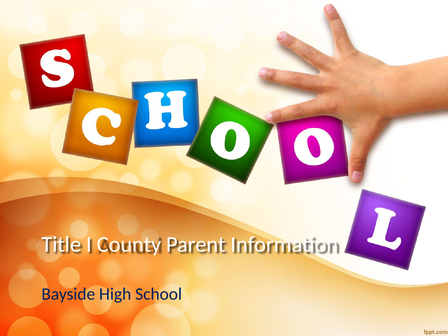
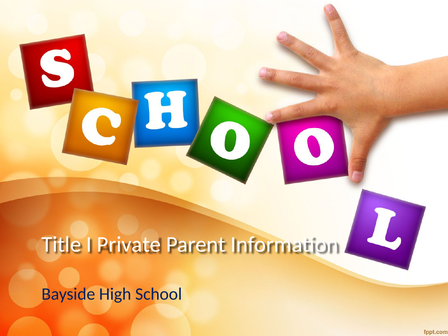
County: County -> Private
